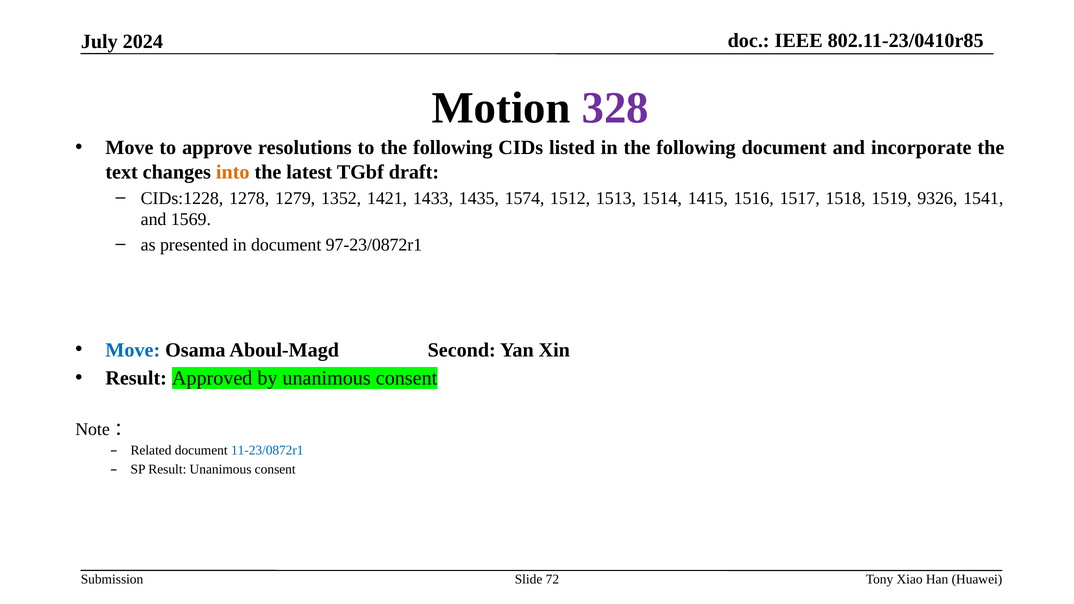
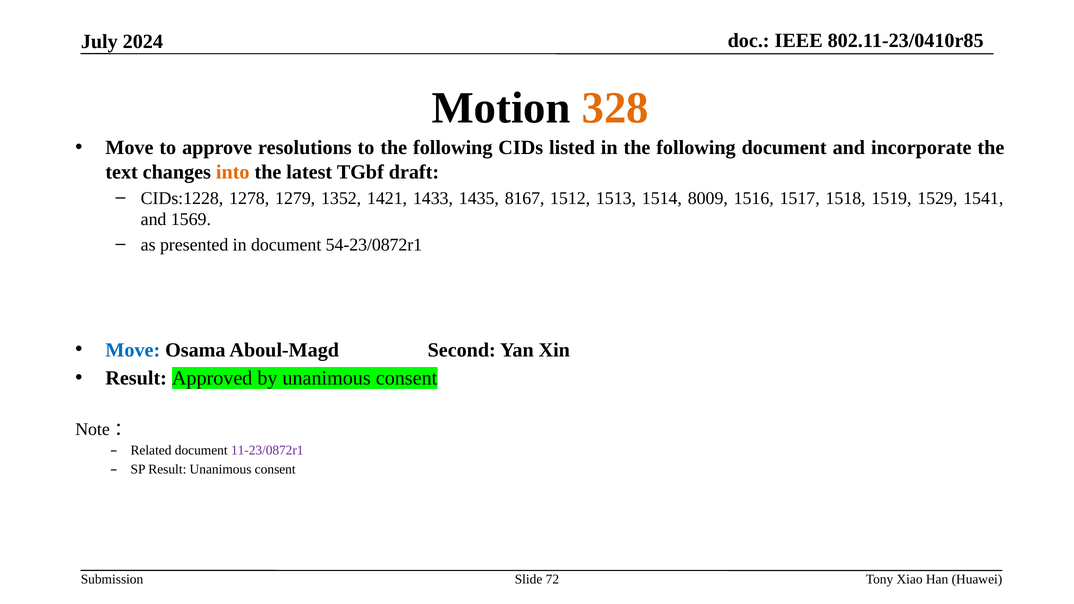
328 colour: purple -> orange
1574: 1574 -> 8167
1415: 1415 -> 8009
9326: 9326 -> 1529
97-23/0872r1: 97-23/0872r1 -> 54-23/0872r1
11-23/0872r1 colour: blue -> purple
